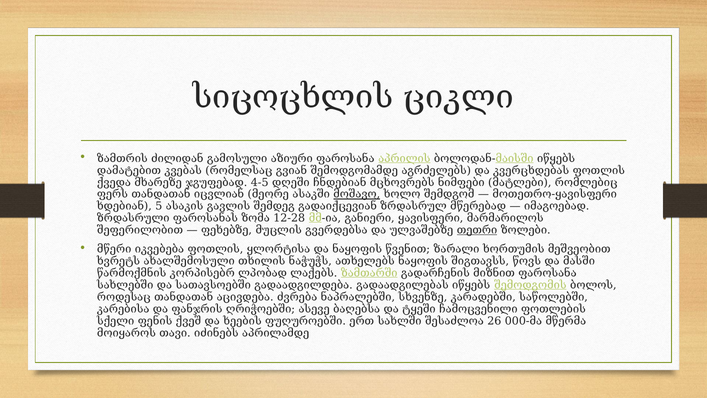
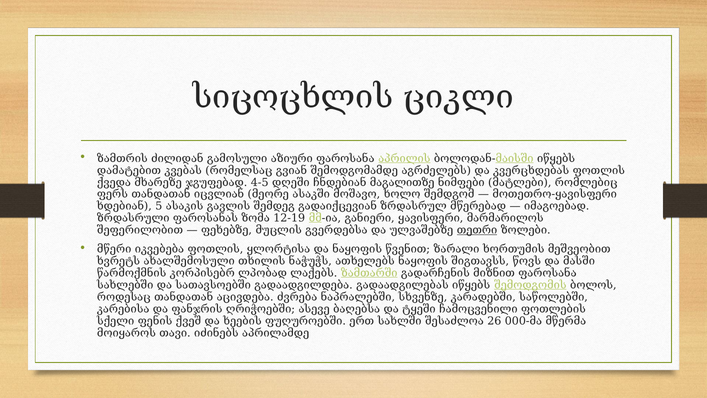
მცხოვრებს: მცხოვრებს -> მაგალითზე
მოშავო underline: present -> none
12-28: 12-28 -> 12-19
